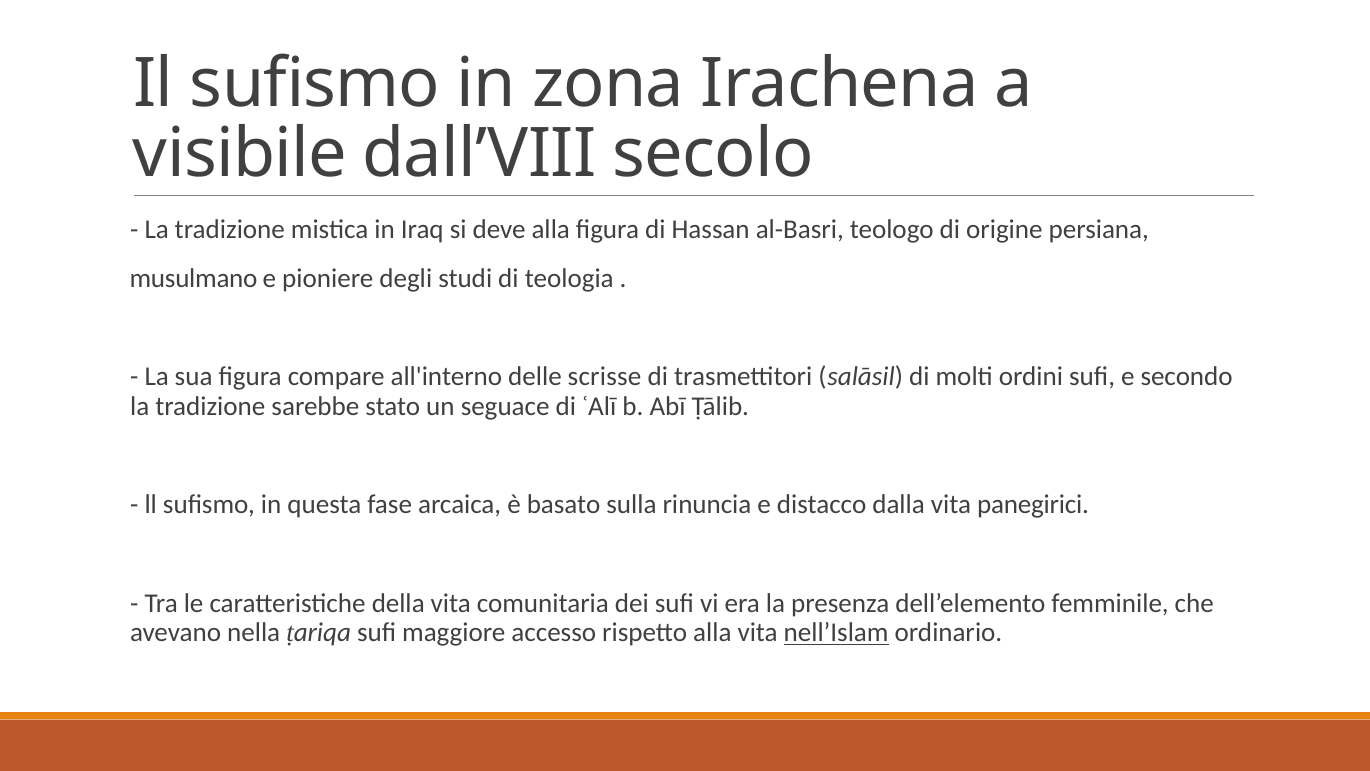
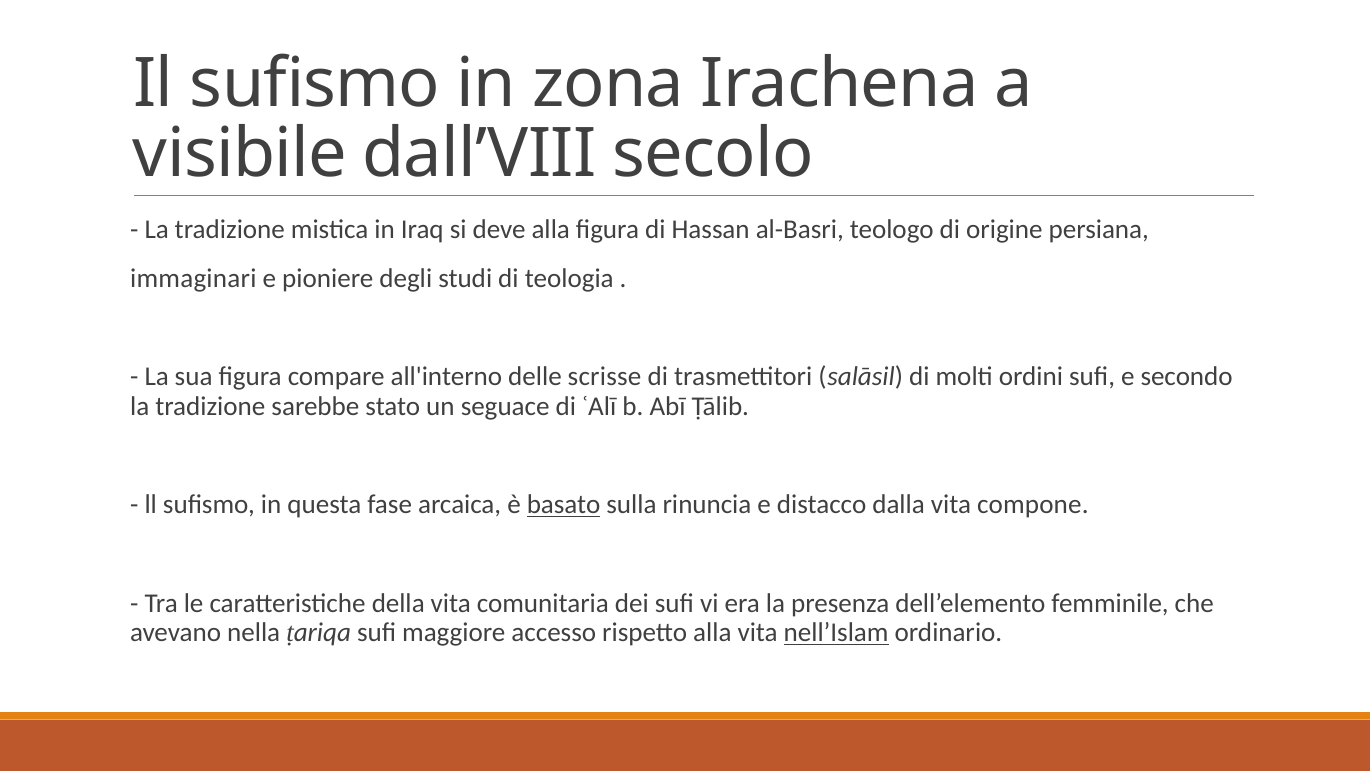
musulmano: musulmano -> immaginari
basato underline: none -> present
panegirici: panegirici -> compone
